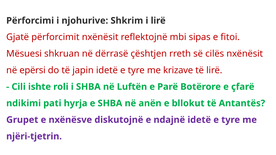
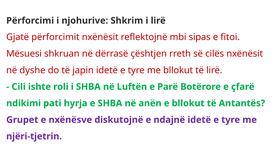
epërsi: epërsi -> dyshe
me krizave: krizave -> bllokut
